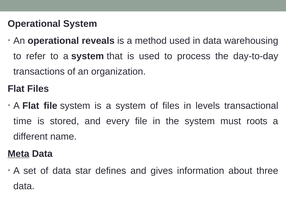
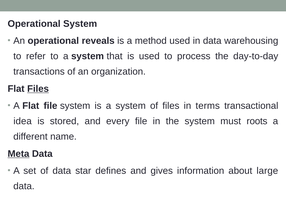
Files at (38, 89) underline: none -> present
levels: levels -> terms
time: time -> idea
three: three -> large
